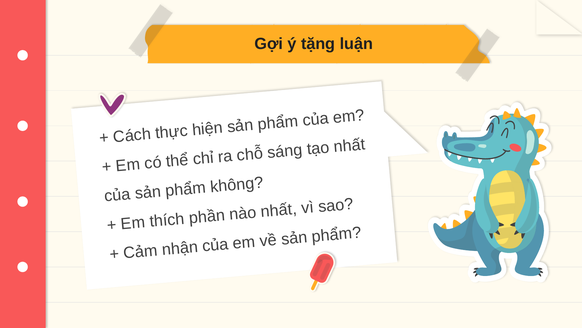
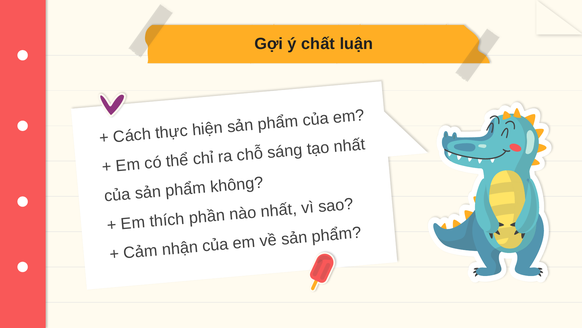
tặng: tặng -> chất
